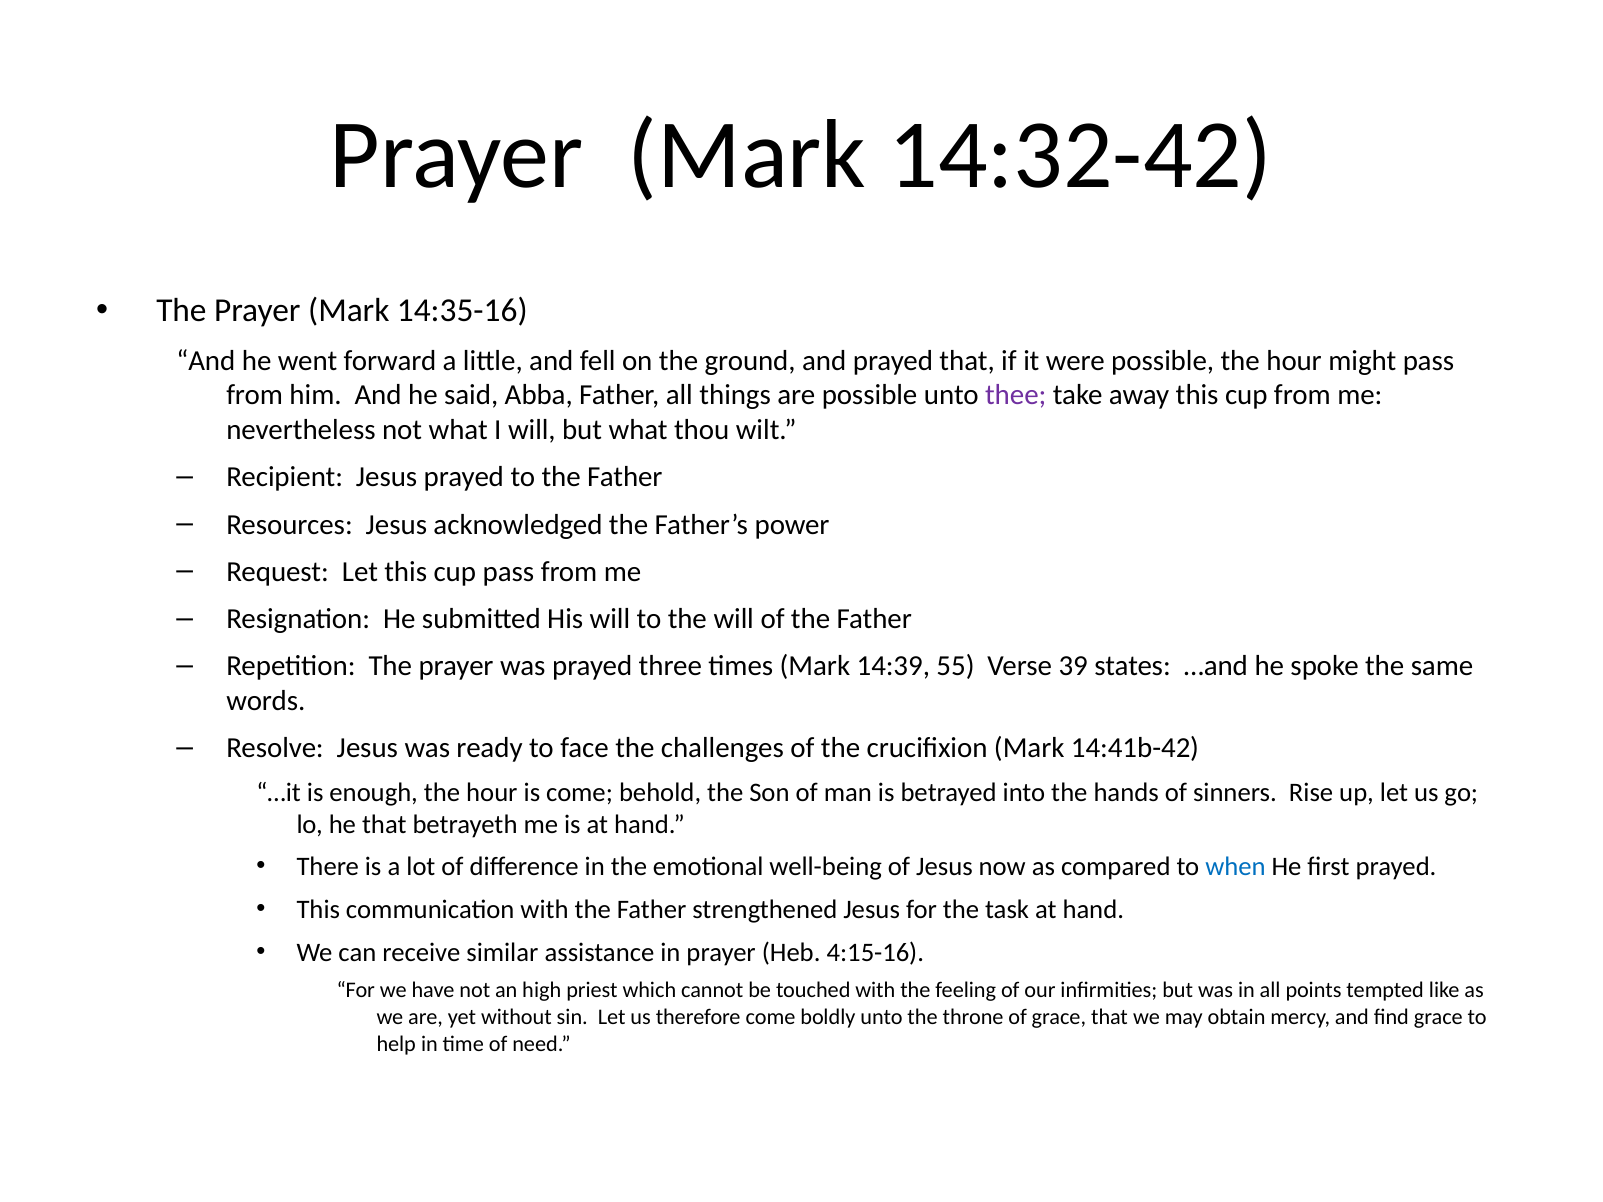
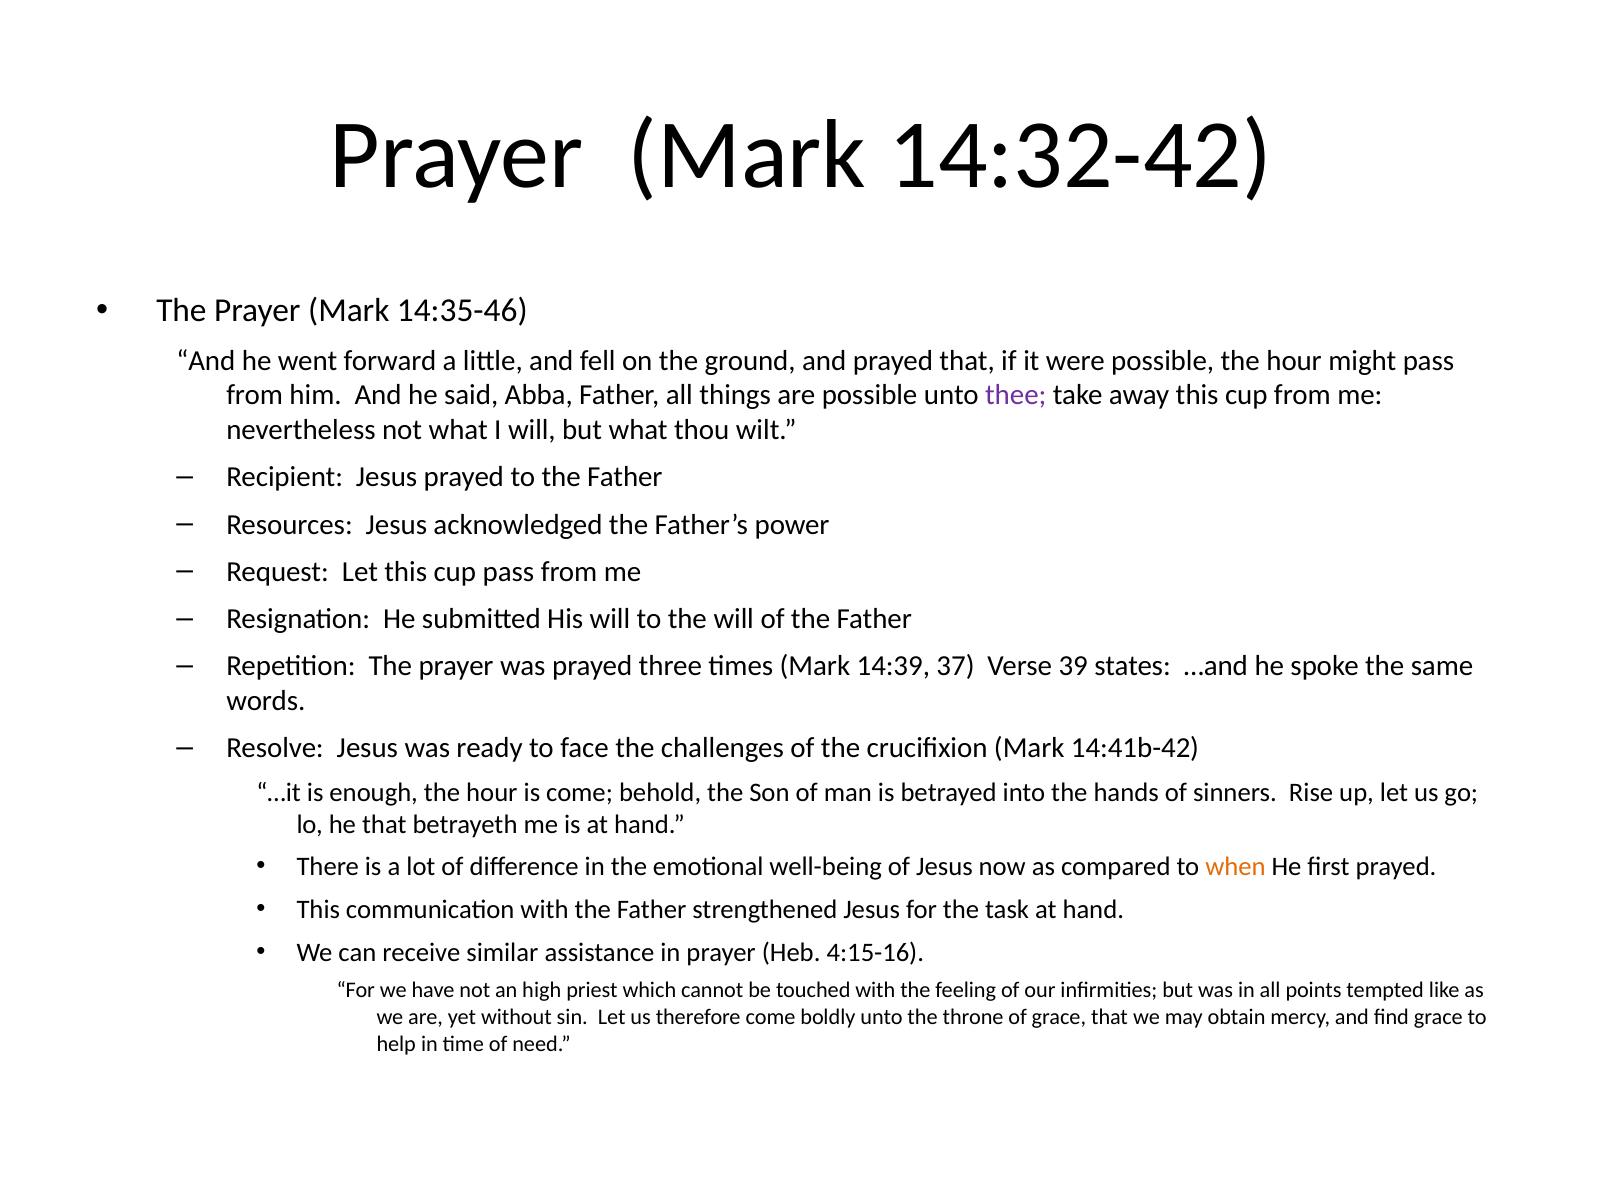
14:35-16: 14:35-16 -> 14:35-46
55: 55 -> 37
when colour: blue -> orange
